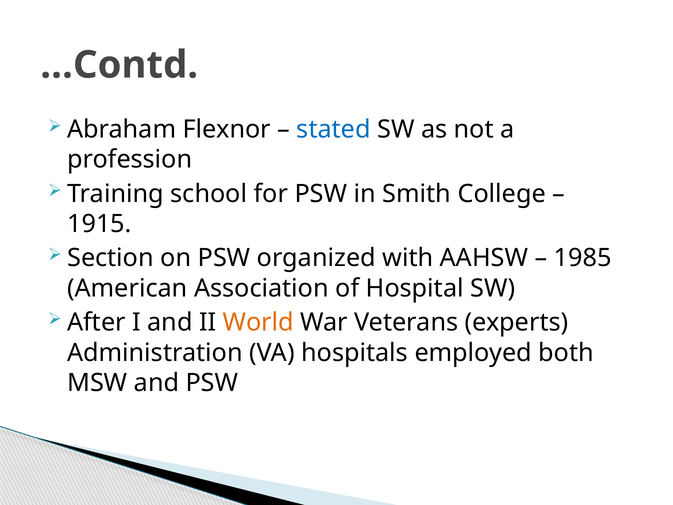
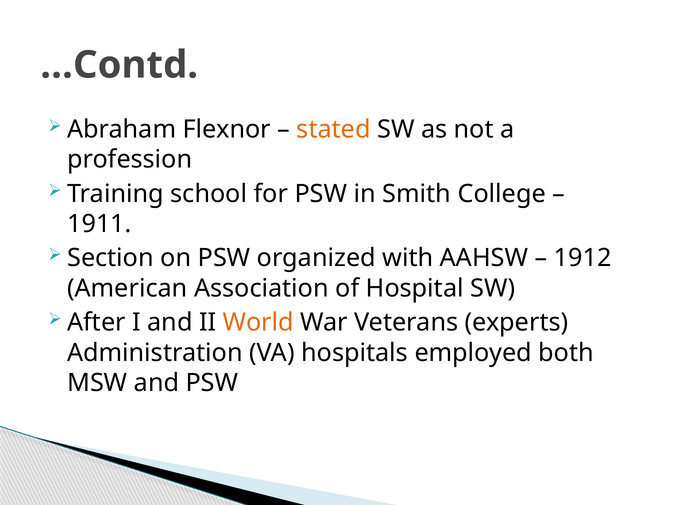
stated colour: blue -> orange
1915: 1915 -> 1911
1985: 1985 -> 1912
